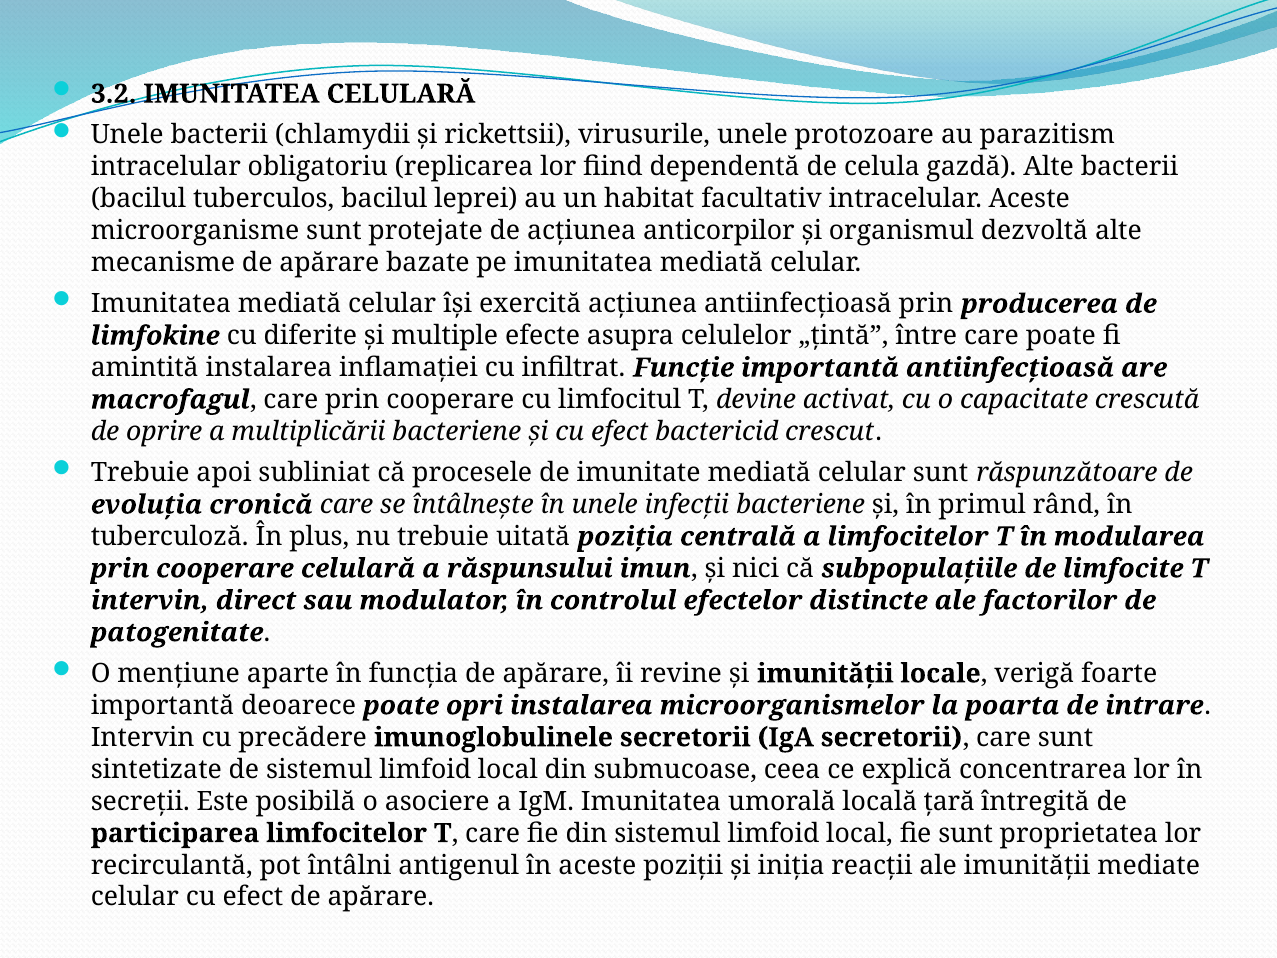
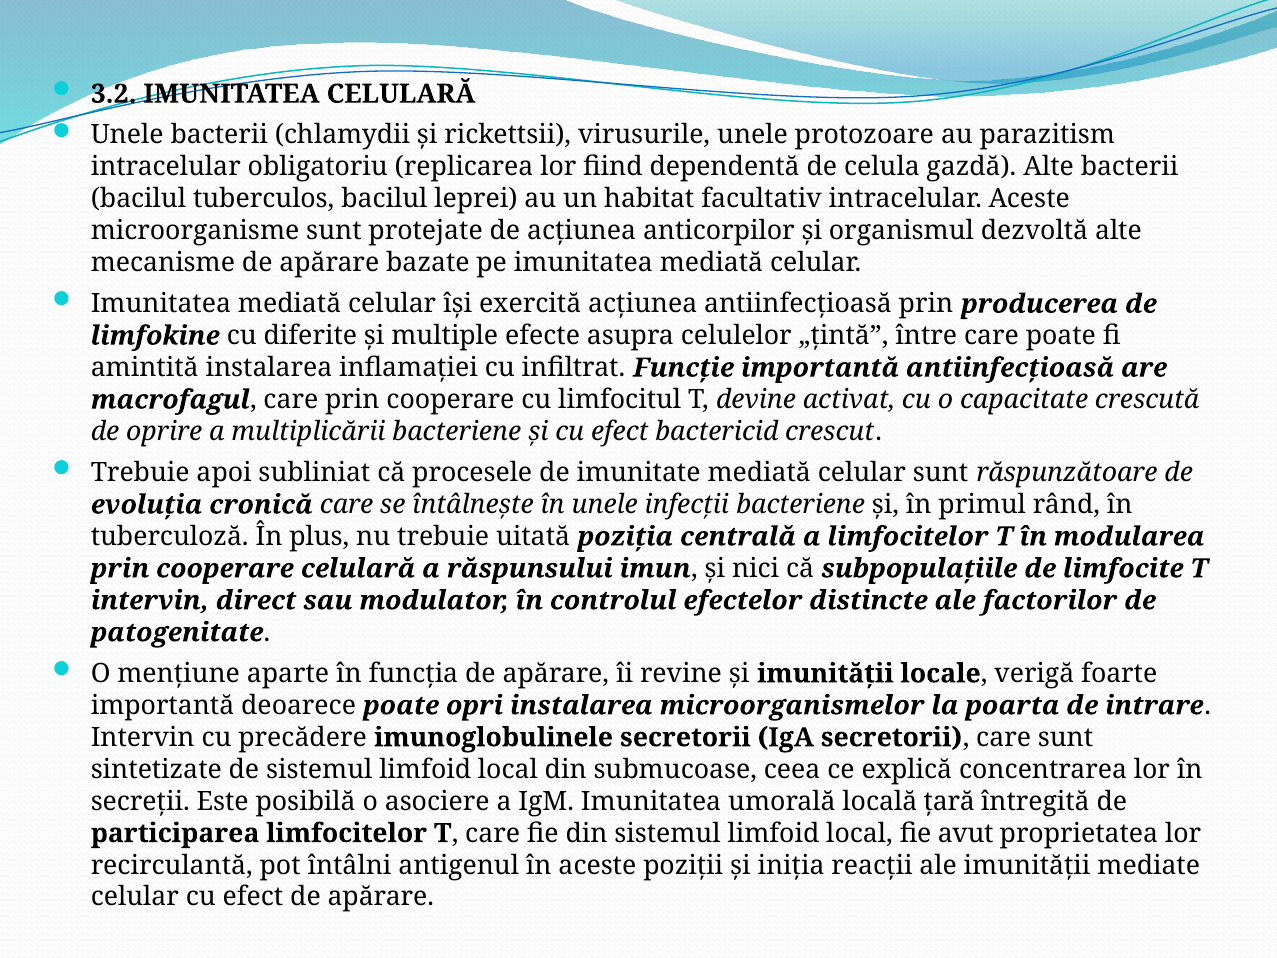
fie sunt: sunt -> avut
